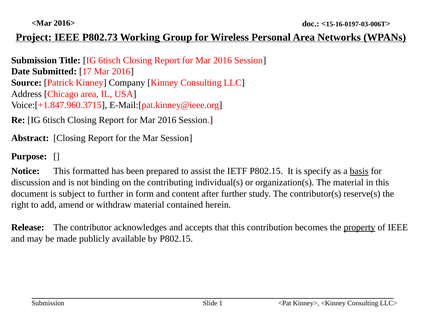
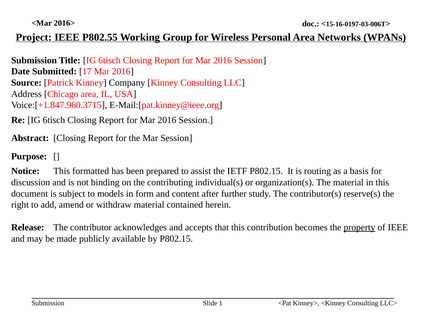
P802.73: P802.73 -> P802.55
specify: specify -> routing
basis underline: present -> none
to further: further -> models
